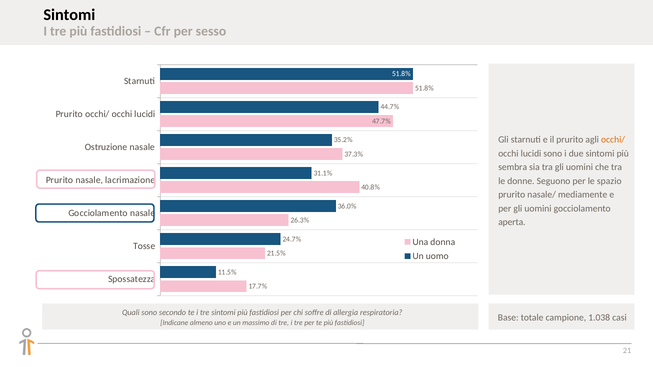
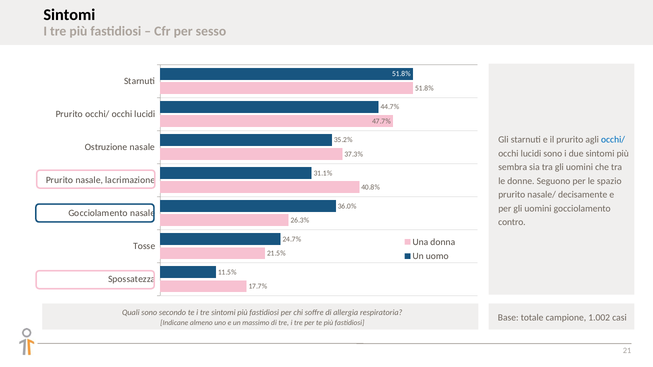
occhi/ at (613, 140) colour: orange -> blue
mediamente: mediamente -> decisamente
aperta: aperta -> contro
1.038: 1.038 -> 1.002
